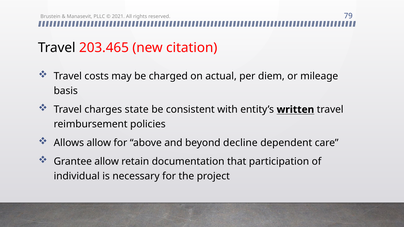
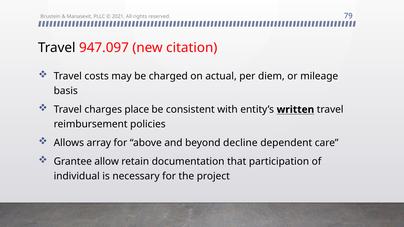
203.465: 203.465 -> 947.097
state: state -> place
Allows allow: allow -> array
